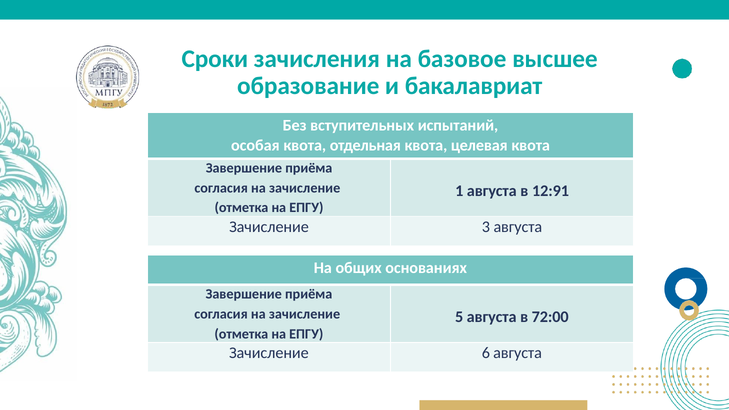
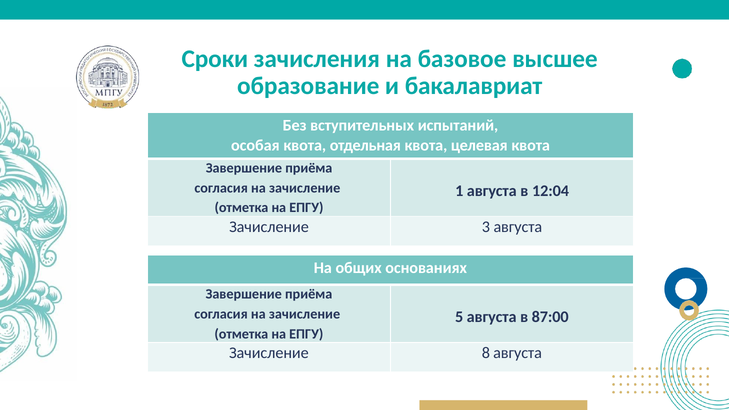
12:91: 12:91 -> 12:04
72:00: 72:00 -> 87:00
6: 6 -> 8
